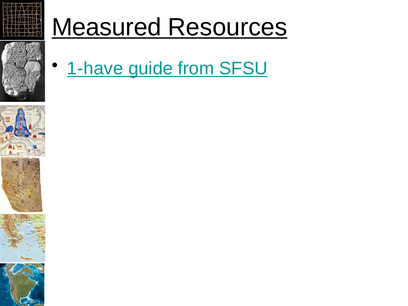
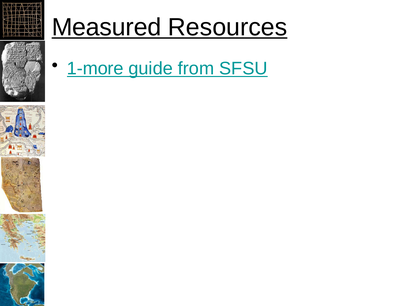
1-have: 1-have -> 1-more
